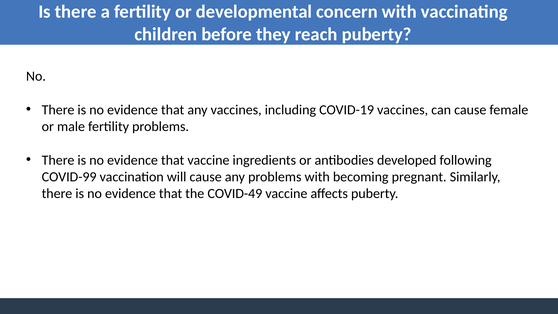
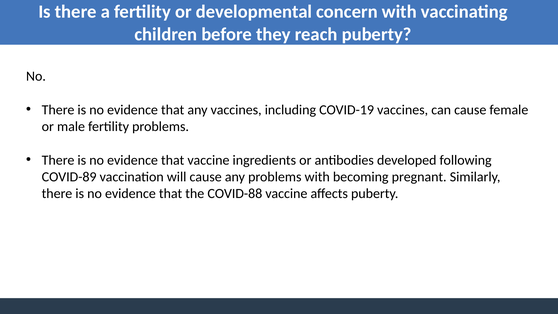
COVID-99: COVID-99 -> COVID-89
COVID-49: COVID-49 -> COVID-88
